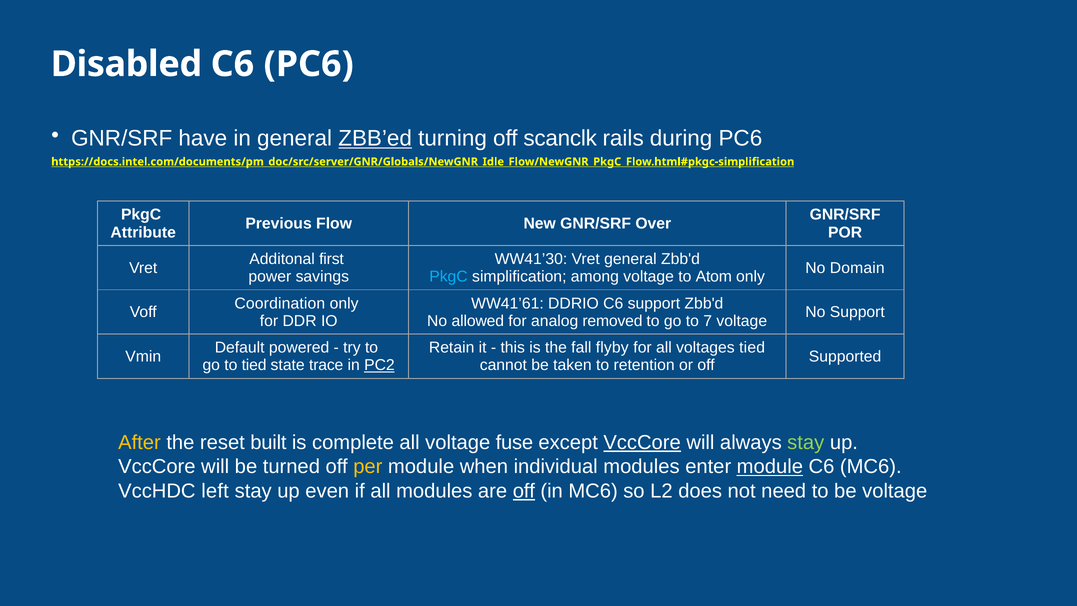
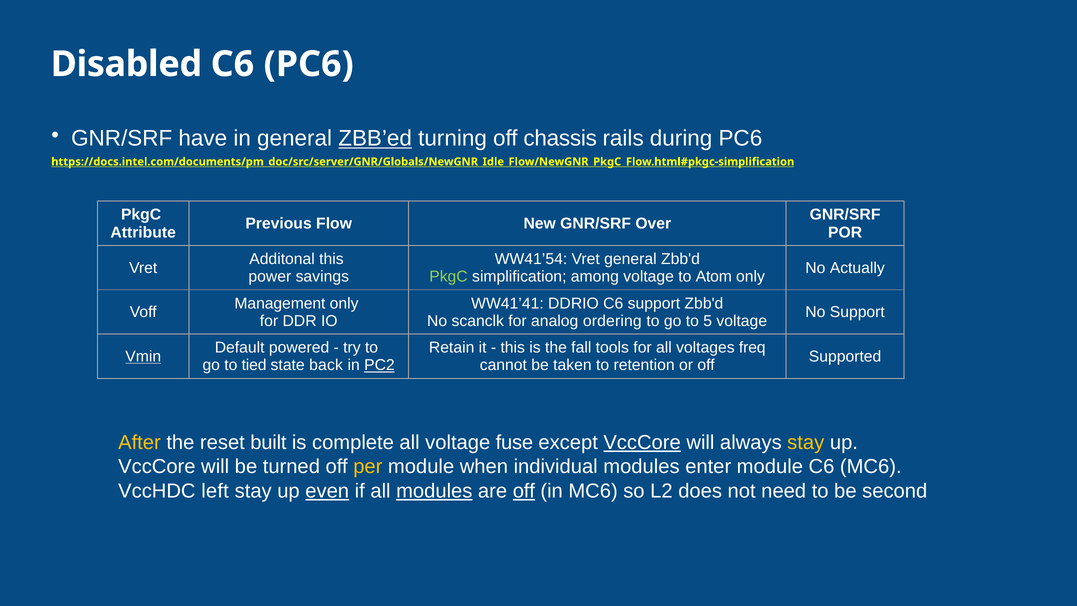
scanclk: scanclk -> chassis
Additonal first: first -> this
WW41’30: WW41’30 -> WW41’54
Domain: Domain -> Actually
PkgC at (449, 277) colour: light blue -> light green
Coordination: Coordination -> Management
WW41’61: WW41’61 -> WW41’41
allowed: allowed -> scanclk
removed: removed -> ordering
7: 7 -> 5
flyby: flyby -> tools
voltages tied: tied -> freq
Vmin underline: none -> present
trace: trace -> back
stay at (806, 442) colour: light green -> yellow
module at (770, 467) underline: present -> none
even underline: none -> present
modules at (434, 491) underline: none -> present
be voltage: voltage -> second
